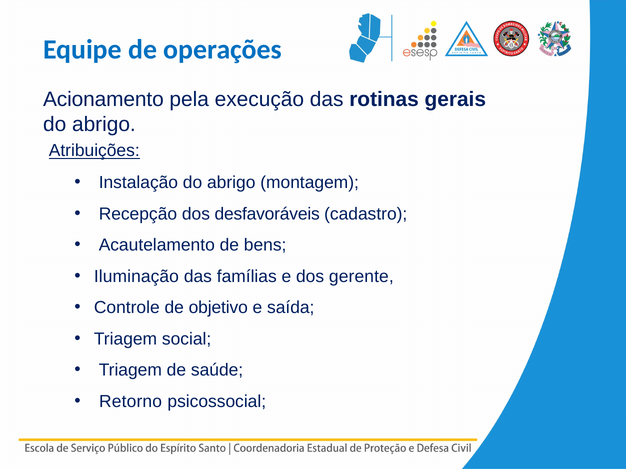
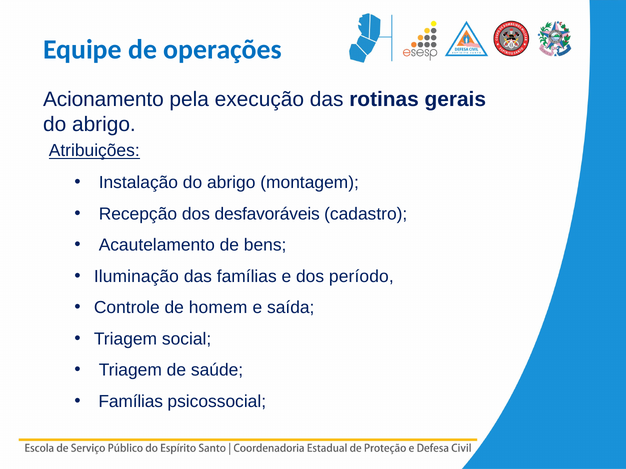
gerente: gerente -> período
objetivo: objetivo -> homem
Retorno at (131, 402): Retorno -> Famílias
